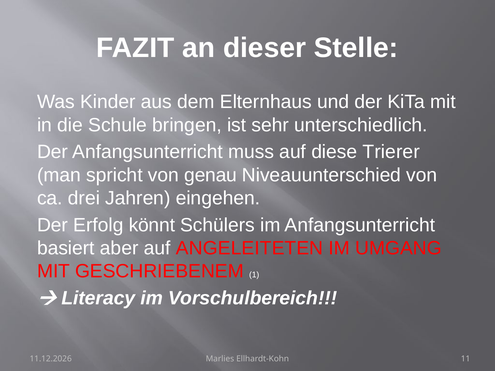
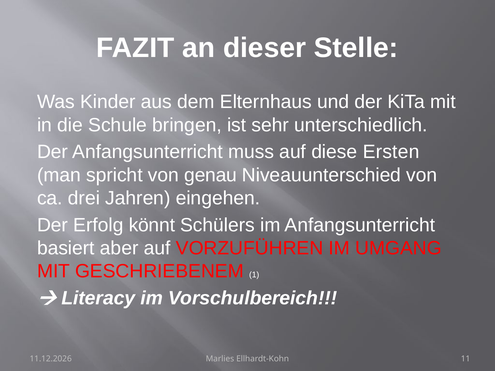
Trierer: Trierer -> Ersten
ANGELEITETEN: ANGELEITETEN -> VORZUFÜHREN
